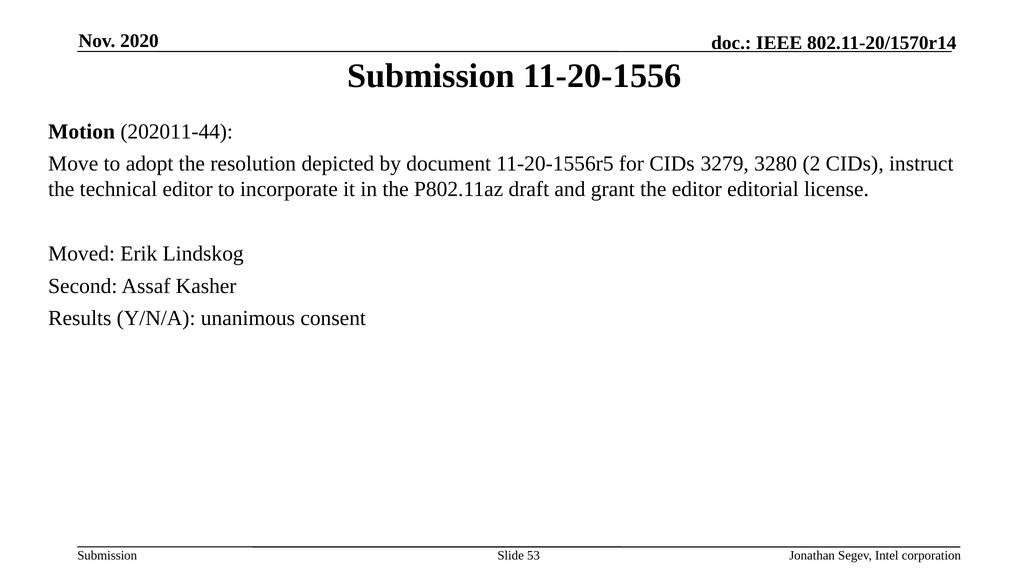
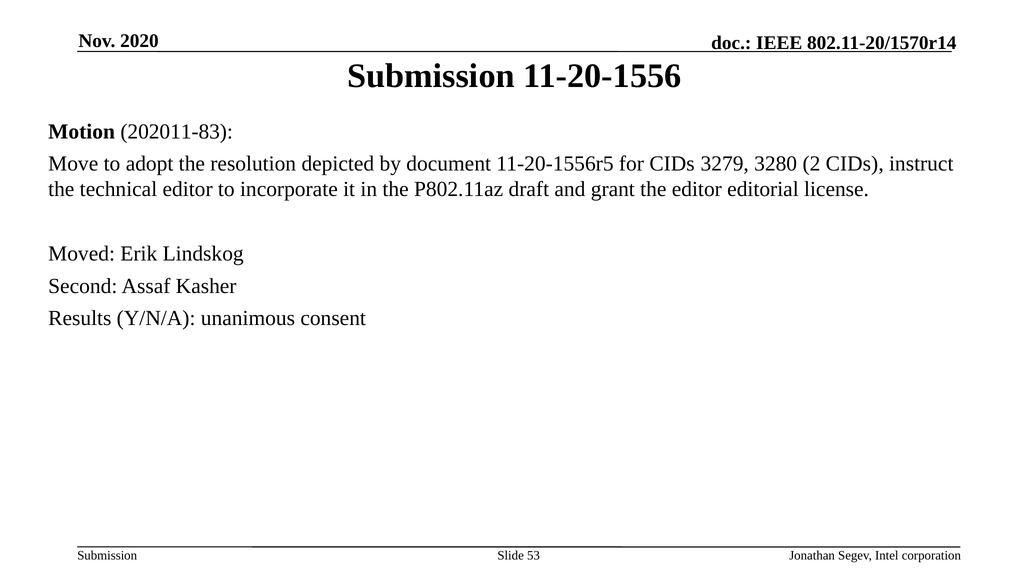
202011-44: 202011-44 -> 202011-83
